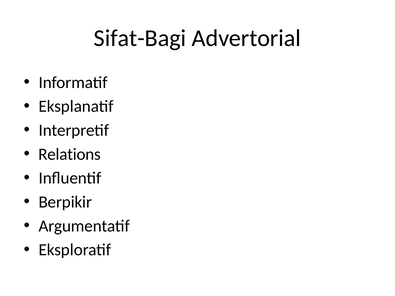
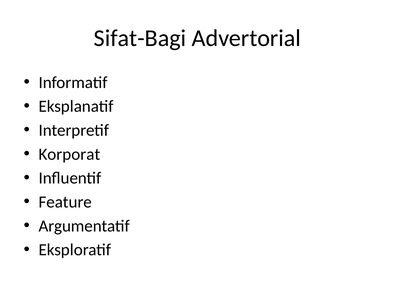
Relations: Relations -> Korporat
Berpikir: Berpikir -> Feature
